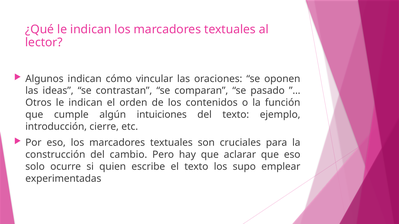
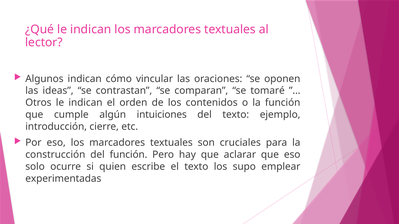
pasado: pasado -> tomaré
del cambio: cambio -> función
